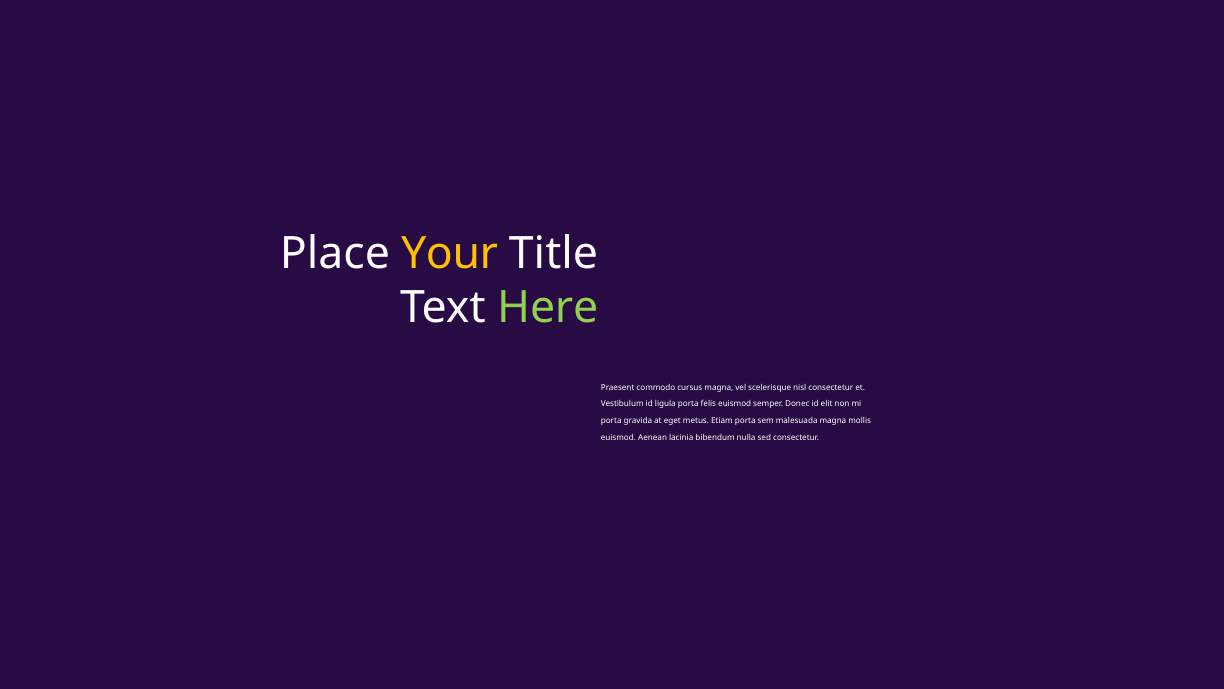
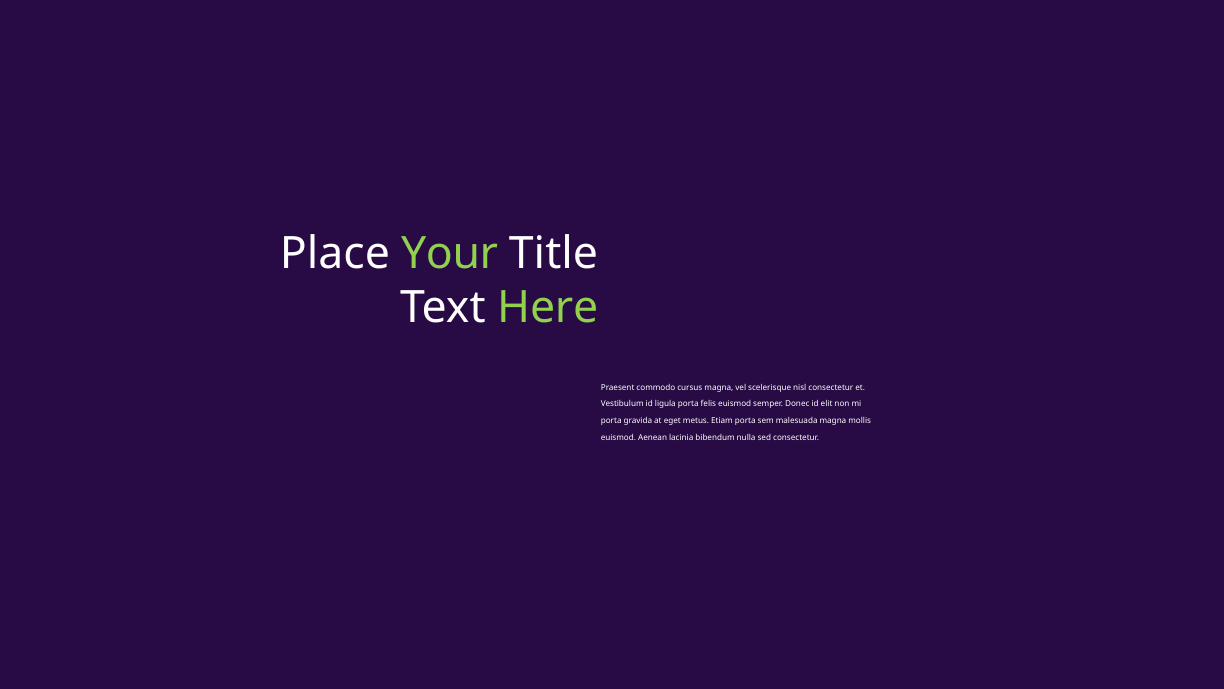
Your colour: yellow -> light green
